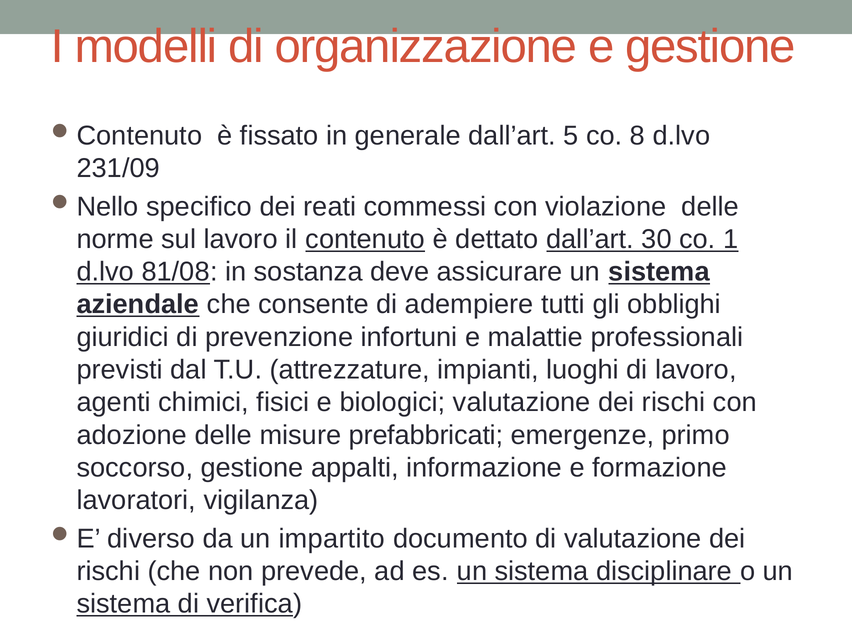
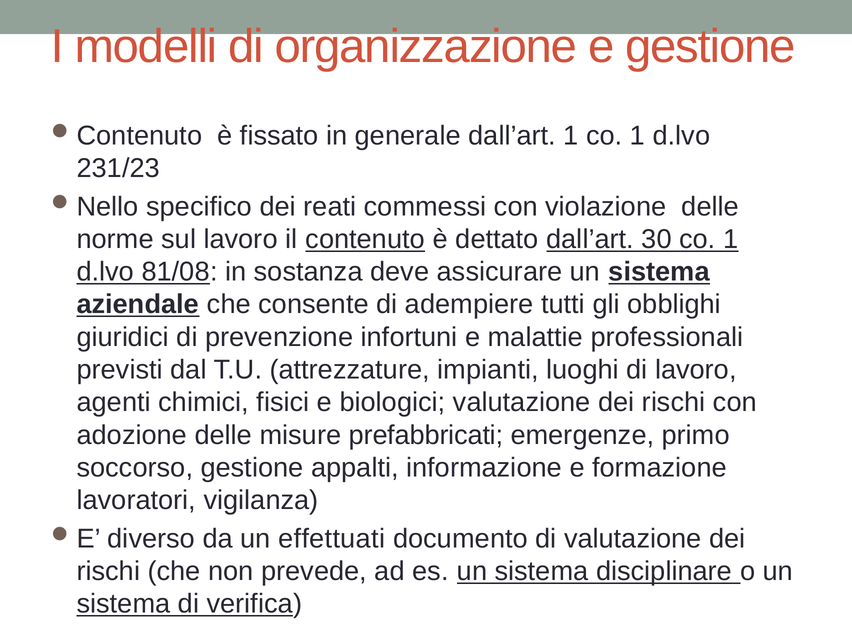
dall’art 5: 5 -> 1
8 at (638, 136): 8 -> 1
231/09: 231/09 -> 231/23
impartito: impartito -> effettuati
